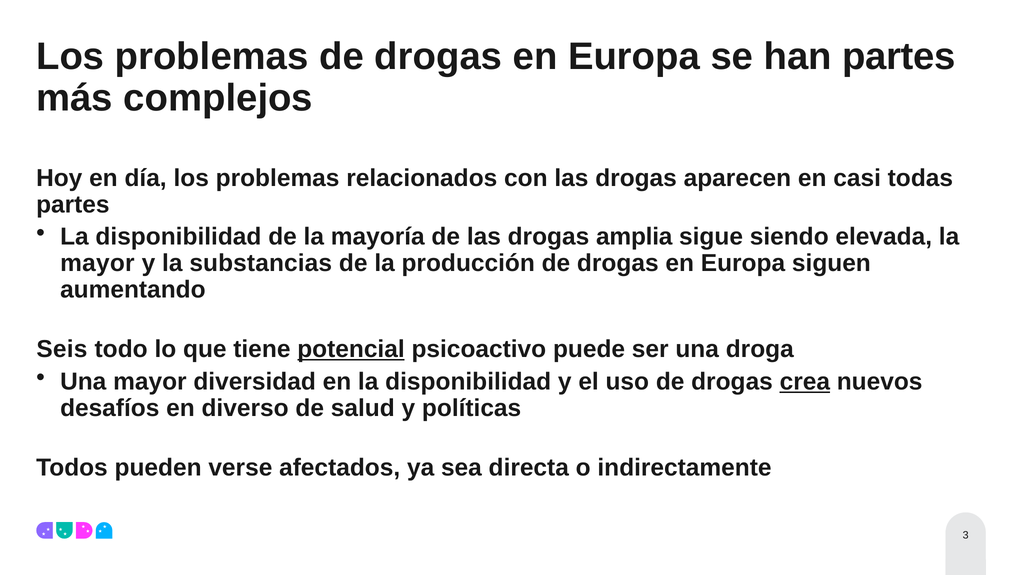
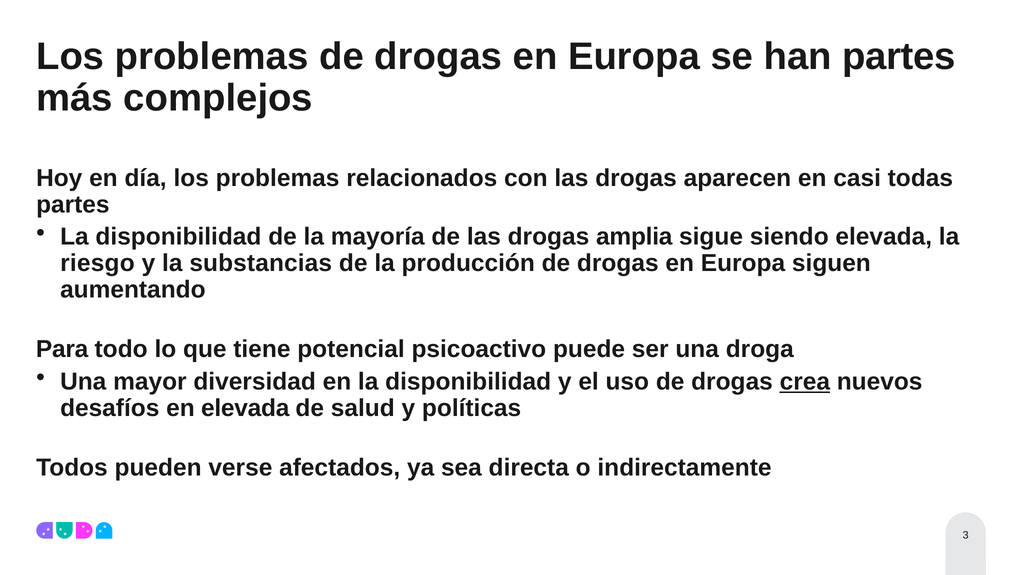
mayor at (97, 263): mayor -> riesgo
Seis: Seis -> Para
potencial underline: present -> none
en diverso: diverso -> elevada
